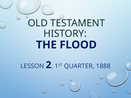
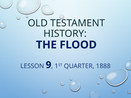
2: 2 -> 9
